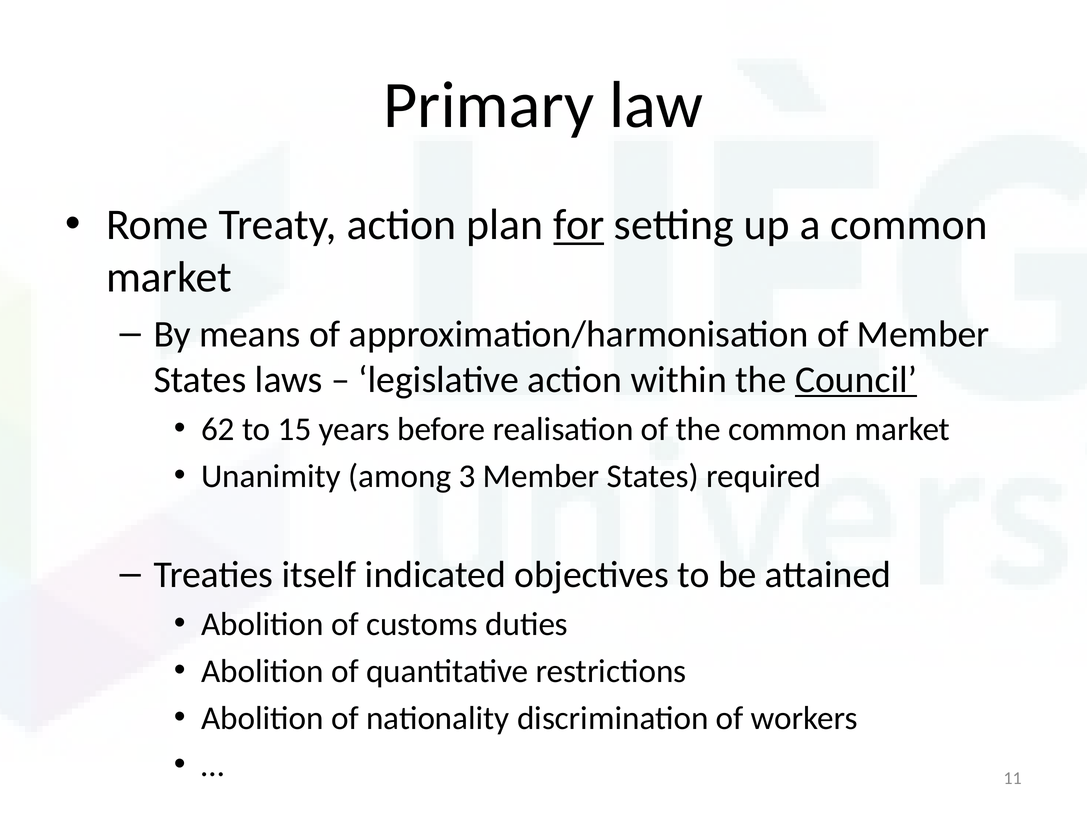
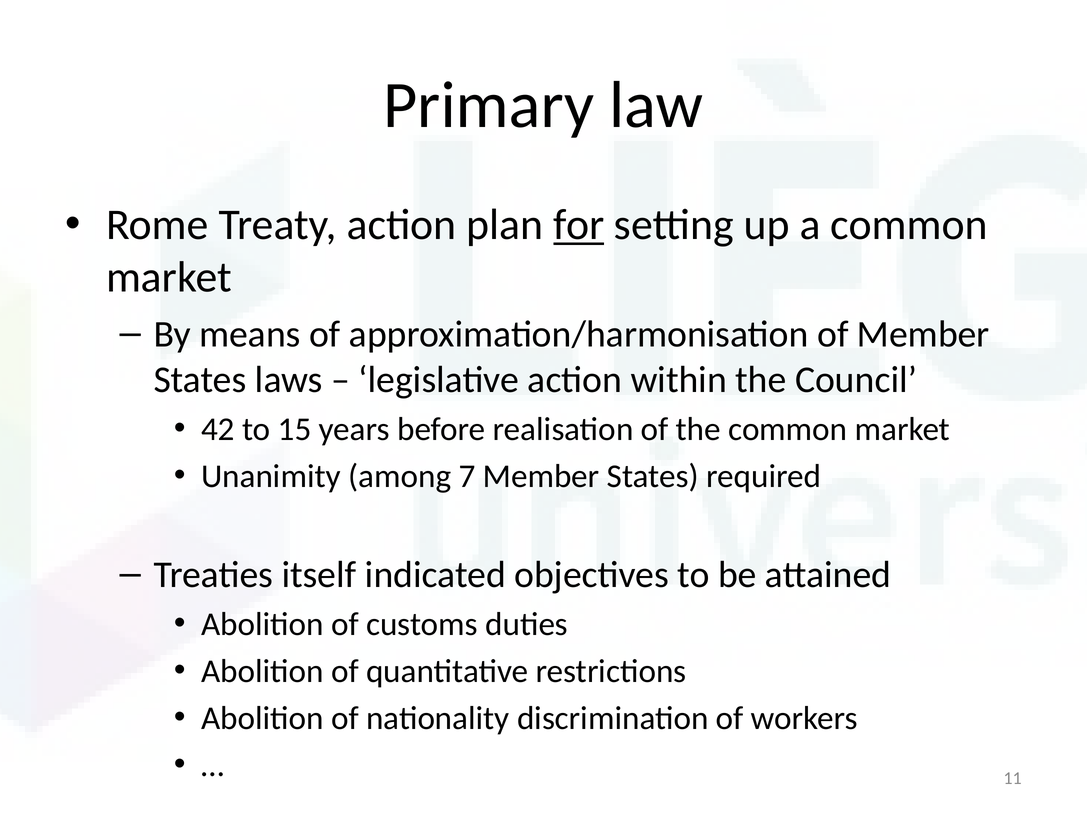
Council underline: present -> none
62: 62 -> 42
3: 3 -> 7
